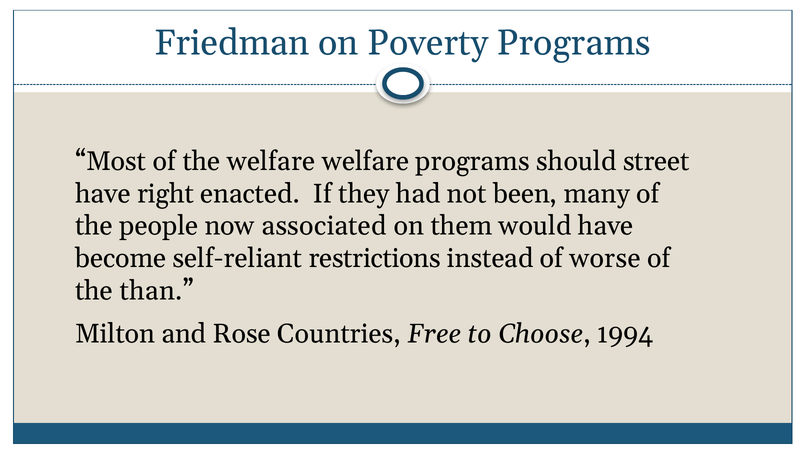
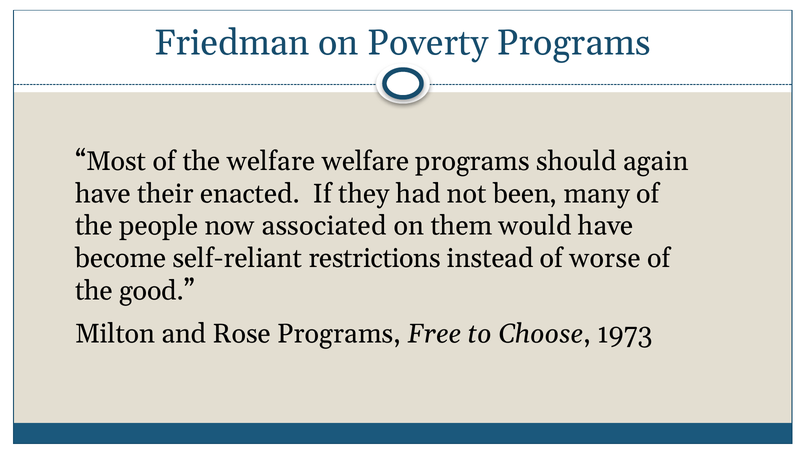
street: street -> again
right: right -> their
than: than -> good
Rose Countries: Countries -> Programs
1994: 1994 -> 1973
